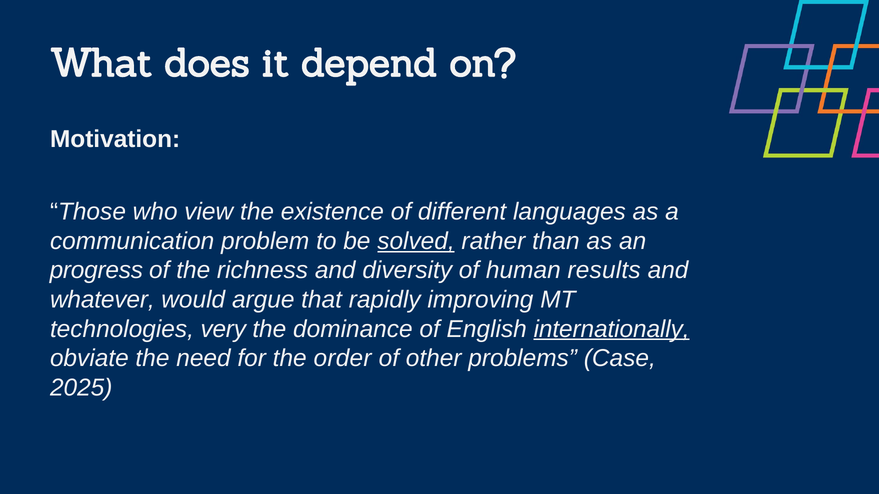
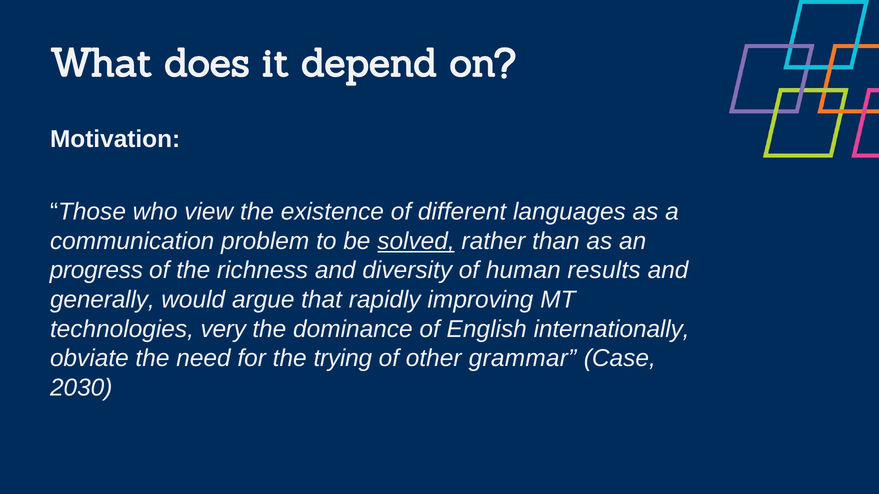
whatever: whatever -> generally
internationally underline: present -> none
order: order -> trying
problems: problems -> grammar
2025: 2025 -> 2030
